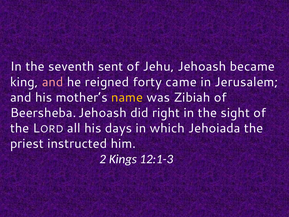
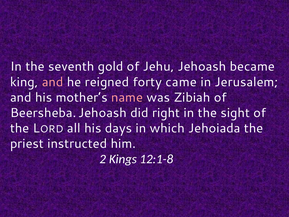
sent: sent -> gold
name colour: yellow -> pink
12:1-3: 12:1-3 -> 12:1-8
